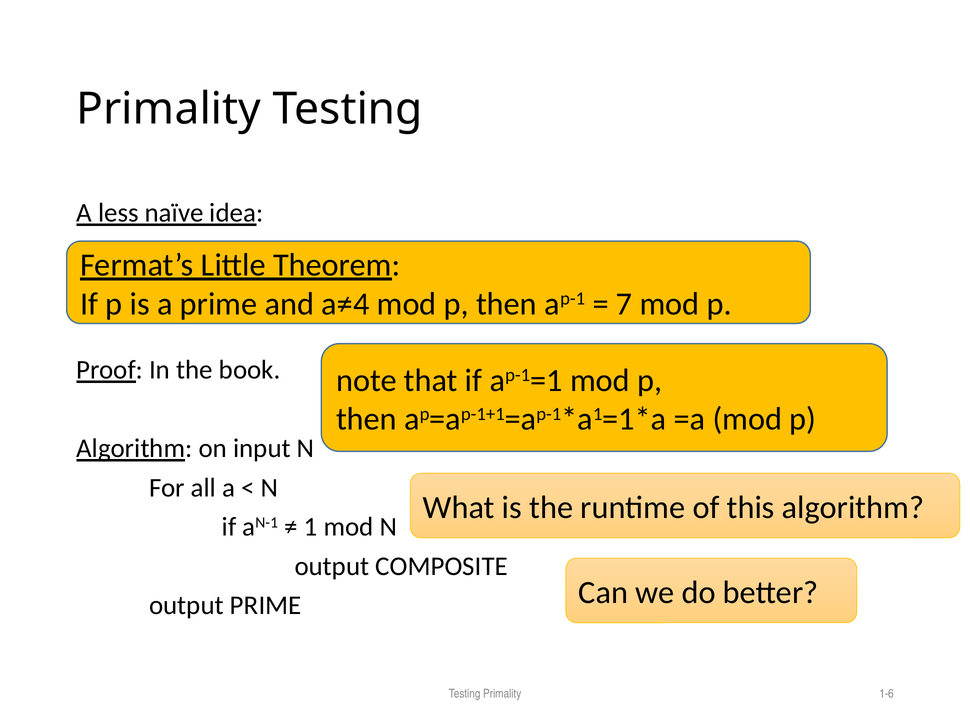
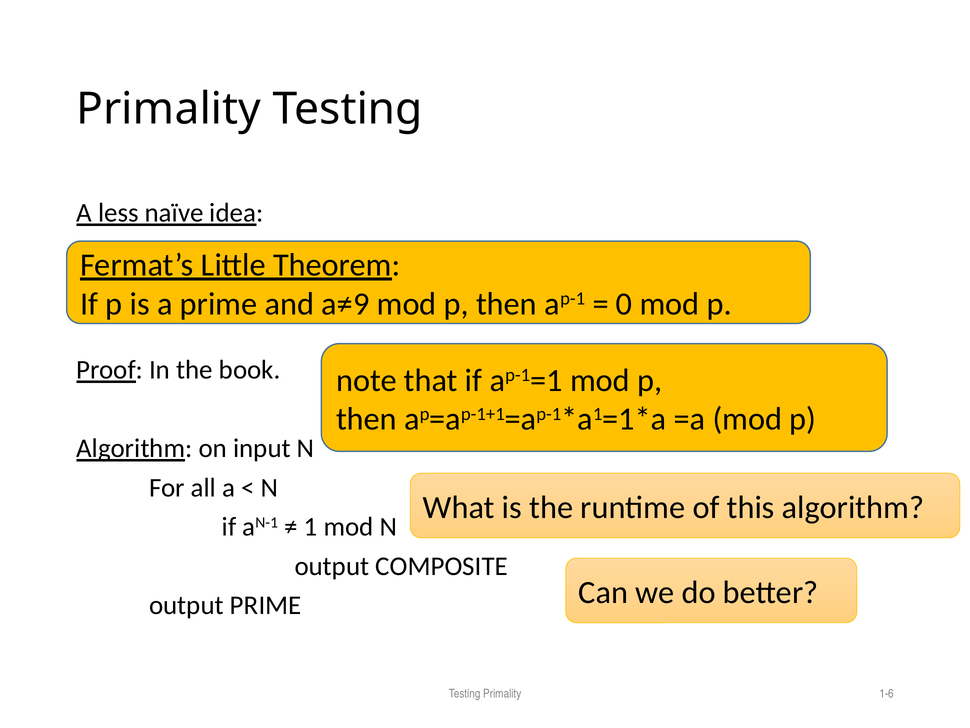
a≠4: a≠4 -> a≠9
7: 7 -> 0
